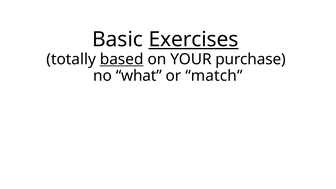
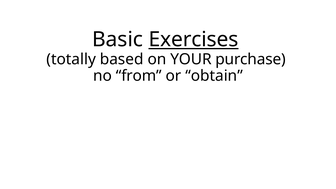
based underline: present -> none
what: what -> from
match: match -> obtain
